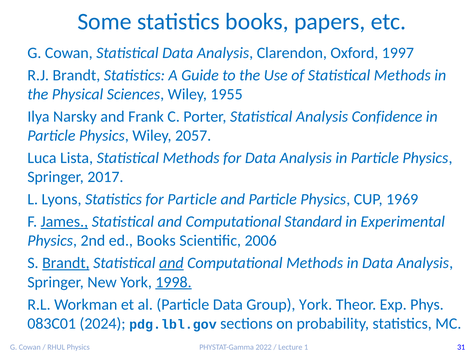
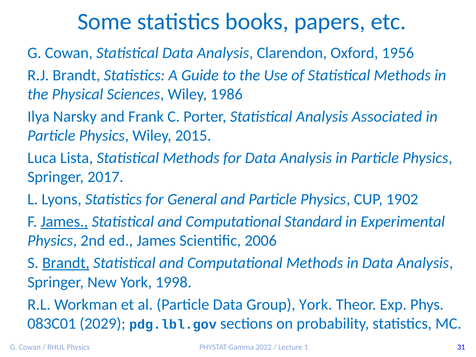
1997: 1997 -> 1956
1955: 1955 -> 1986
Confidence: Confidence -> Associated
2057: 2057 -> 2015
for Particle: Particle -> General
1969: 1969 -> 1902
ed Books: Books -> James
and at (171, 263) underline: present -> none
1998 underline: present -> none
2024: 2024 -> 2029
